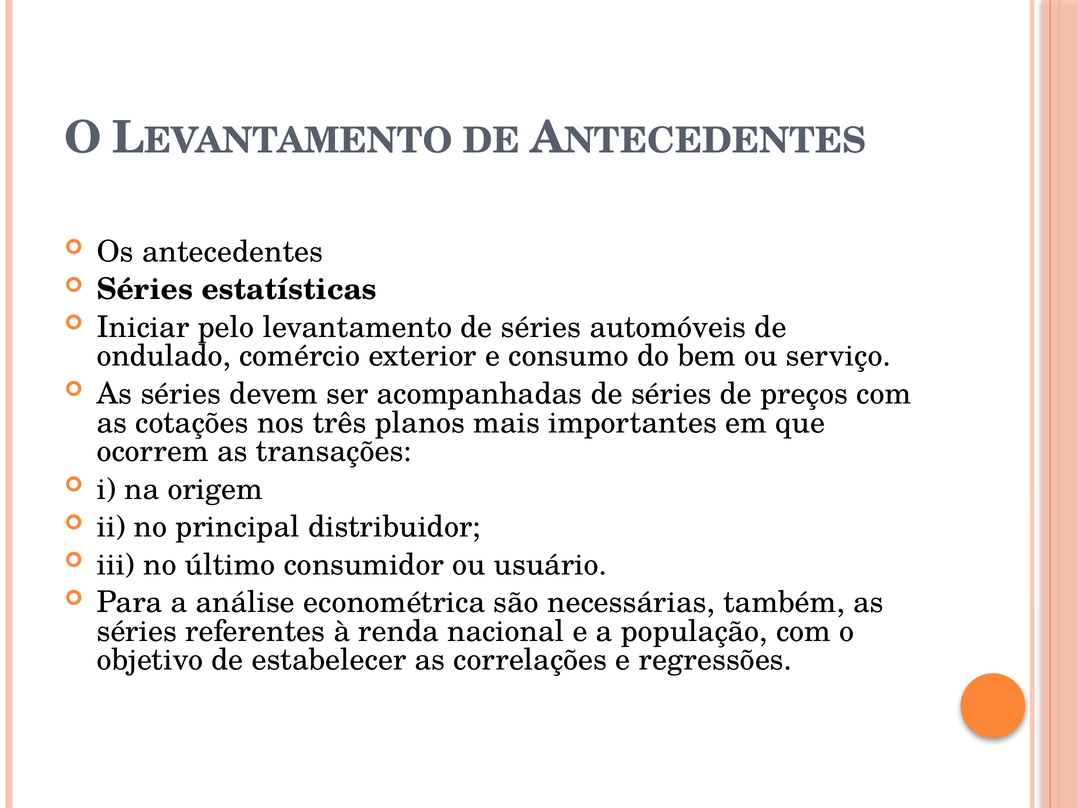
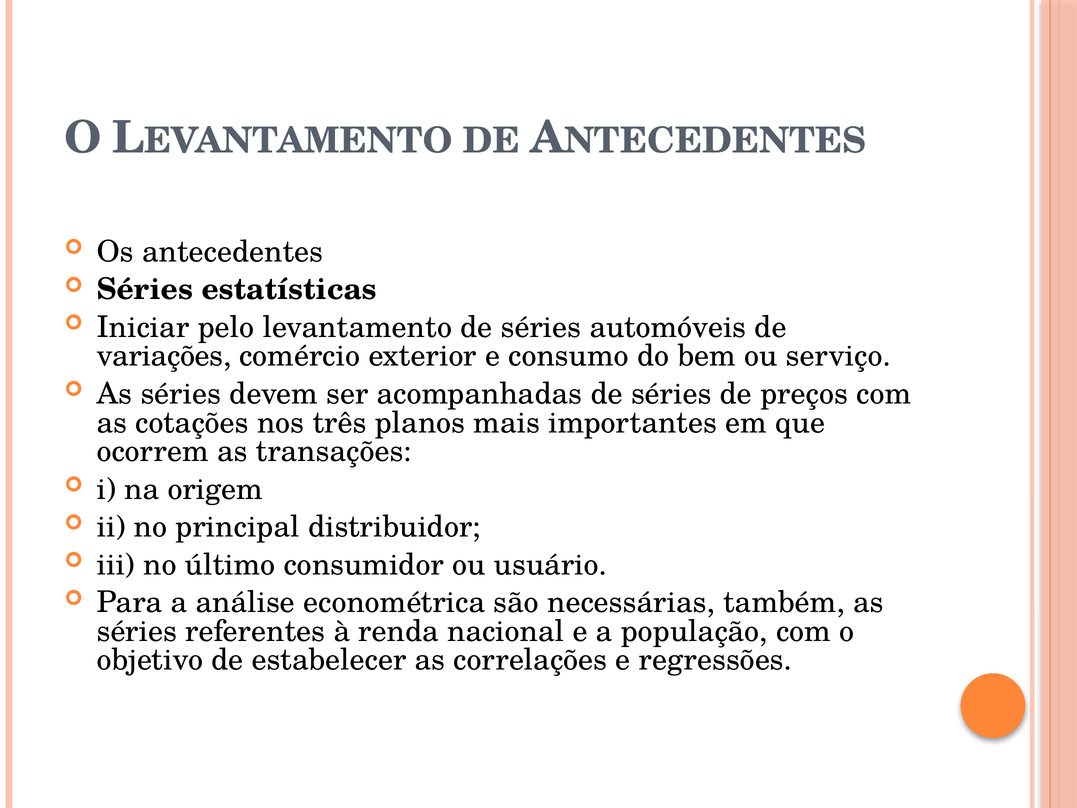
ondulado: ondulado -> variações
